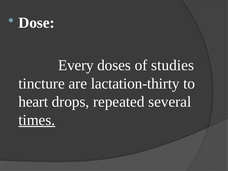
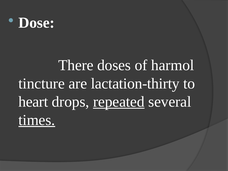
Every: Every -> There
studies: studies -> harmol
repeated underline: none -> present
